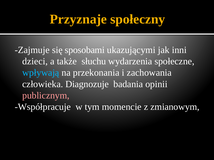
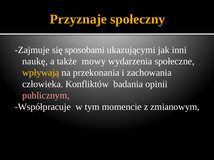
dzieci: dzieci -> naukę
słuchu: słuchu -> mowy
wpływają colour: light blue -> yellow
Diagnozuje: Diagnozuje -> Konfliktów
